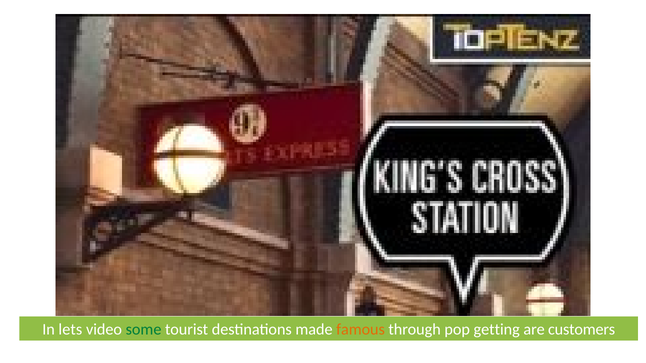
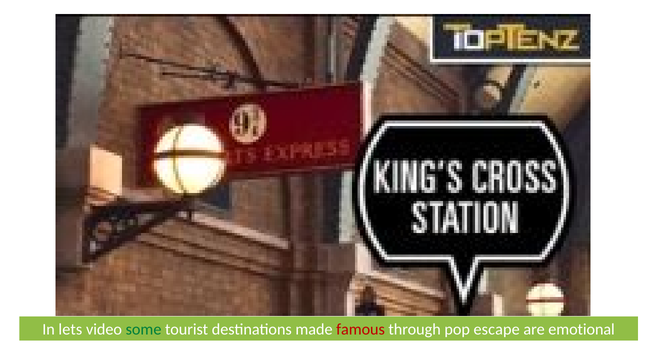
famous colour: orange -> red
getting: getting -> escape
customers: customers -> emotional
